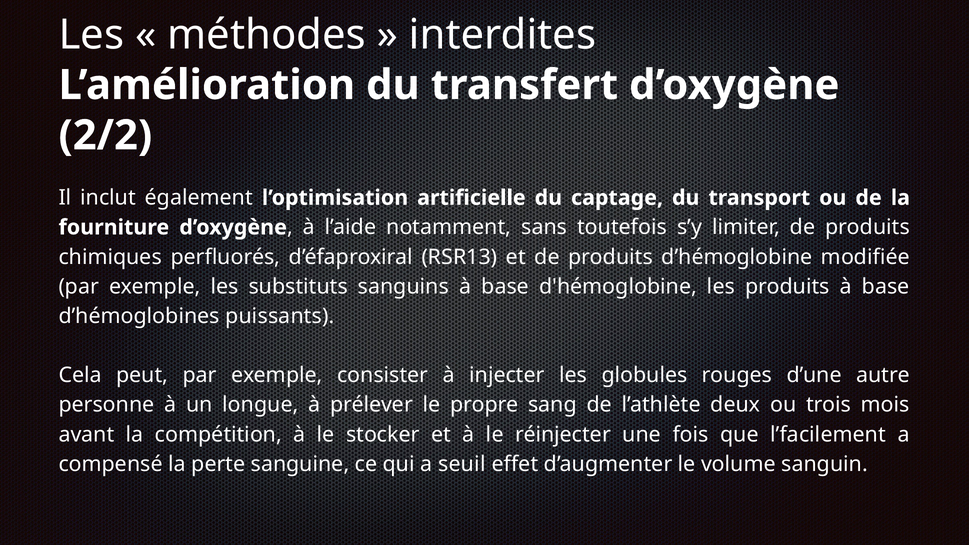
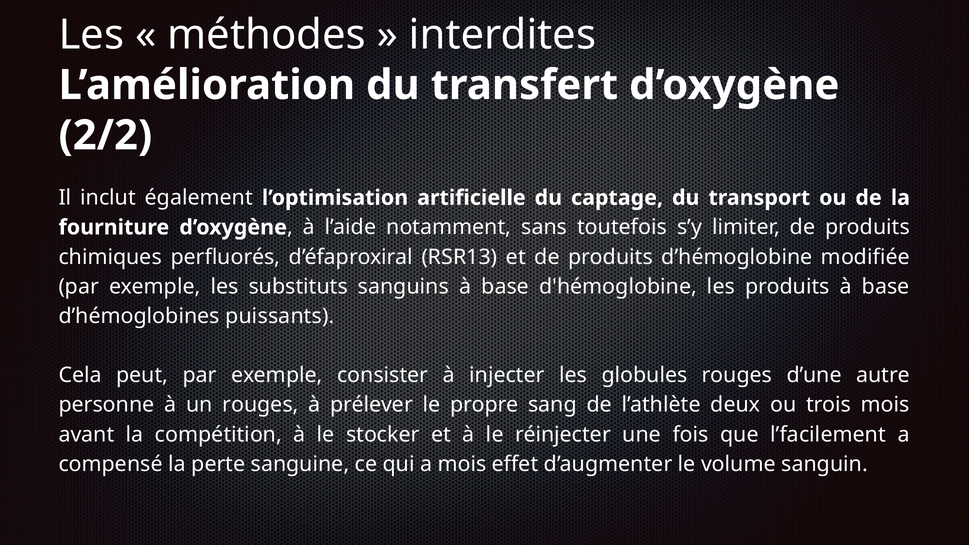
un longue: longue -> rouges
a seuil: seuil -> mois
